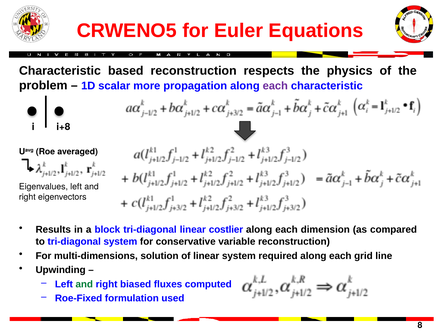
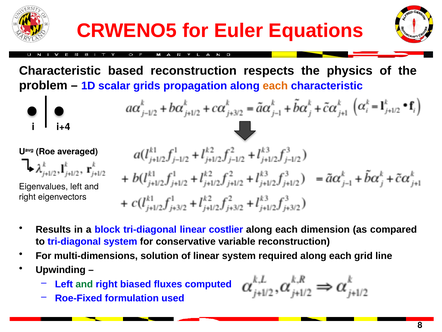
more: more -> grids
each at (275, 86) colour: purple -> orange
i+8: i+8 -> i+4
